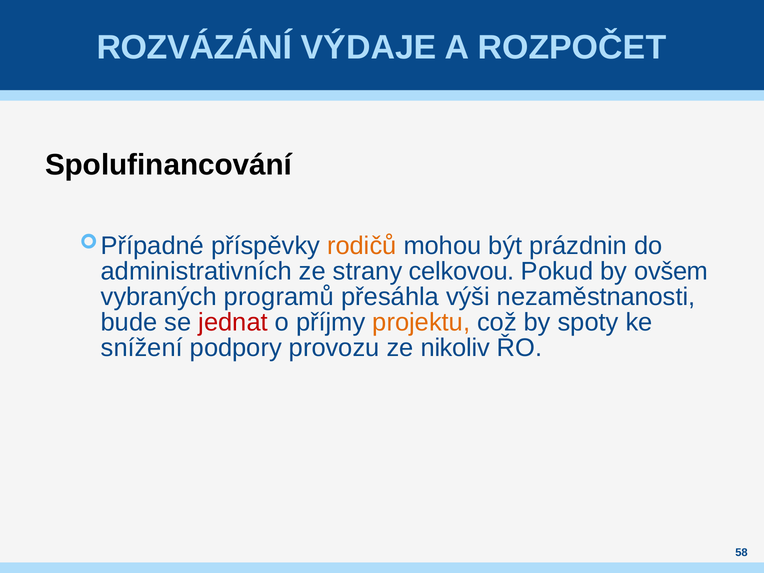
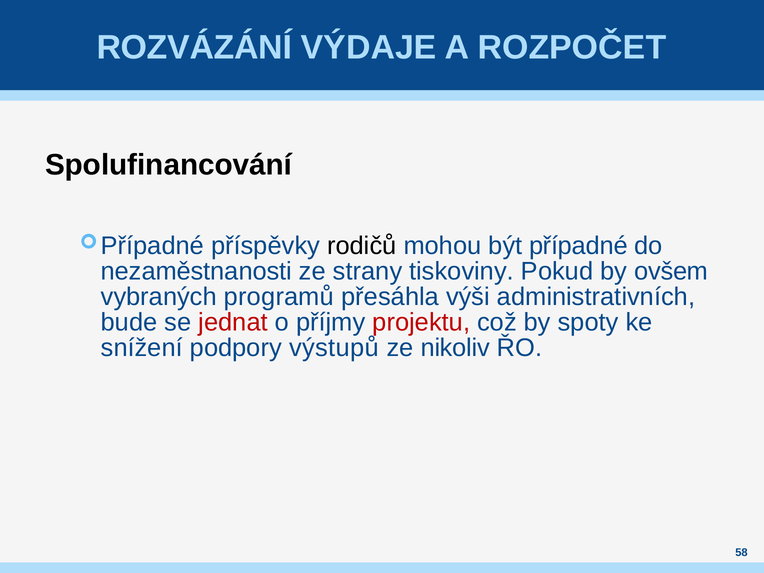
rodičů colour: orange -> black
prázdnin: prázdnin -> případné
administrativních: administrativních -> nezaměstnanosti
celkovou: celkovou -> tiskoviny
nezaměstnanosti: nezaměstnanosti -> administrativních
projektu colour: orange -> red
provozu: provozu -> výstupů
